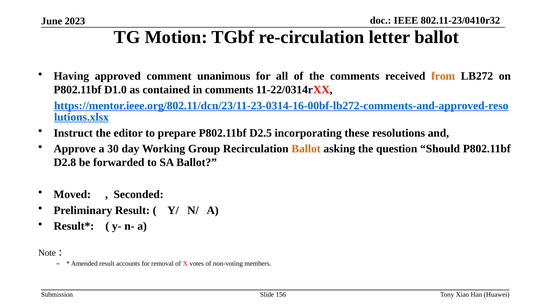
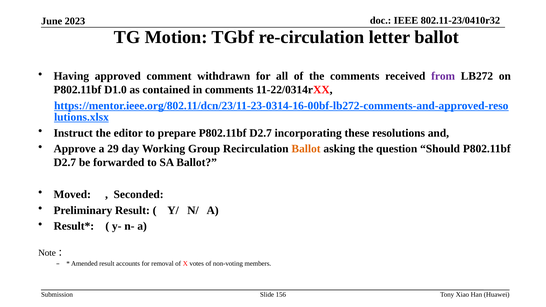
unanimous: unanimous -> withdrawn
from colour: orange -> purple
prepare P802.11bf D2.5: D2.5 -> D2.7
30: 30 -> 29
D2.8 at (65, 163): D2.8 -> D2.7
